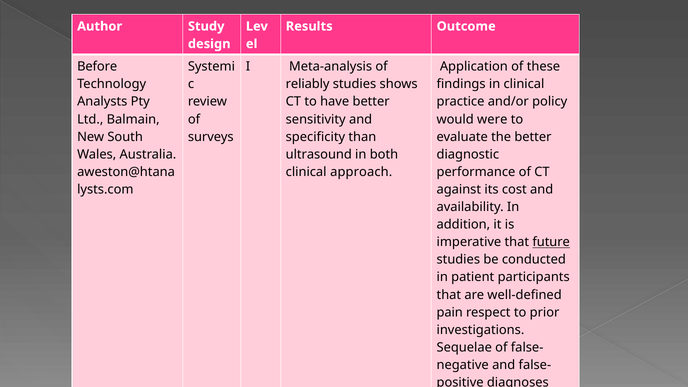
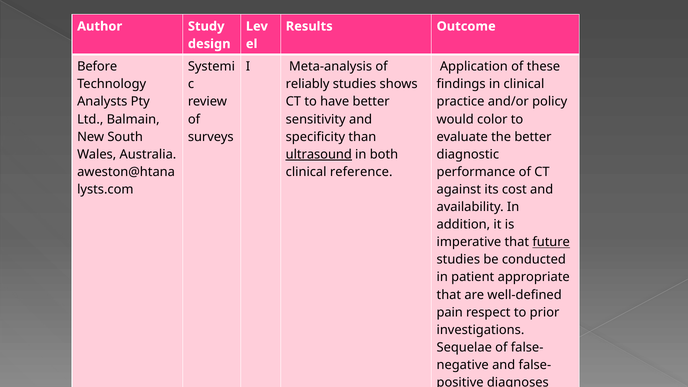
were: were -> color
ultrasound underline: none -> present
approach: approach -> reference
participants: participants -> appropriate
